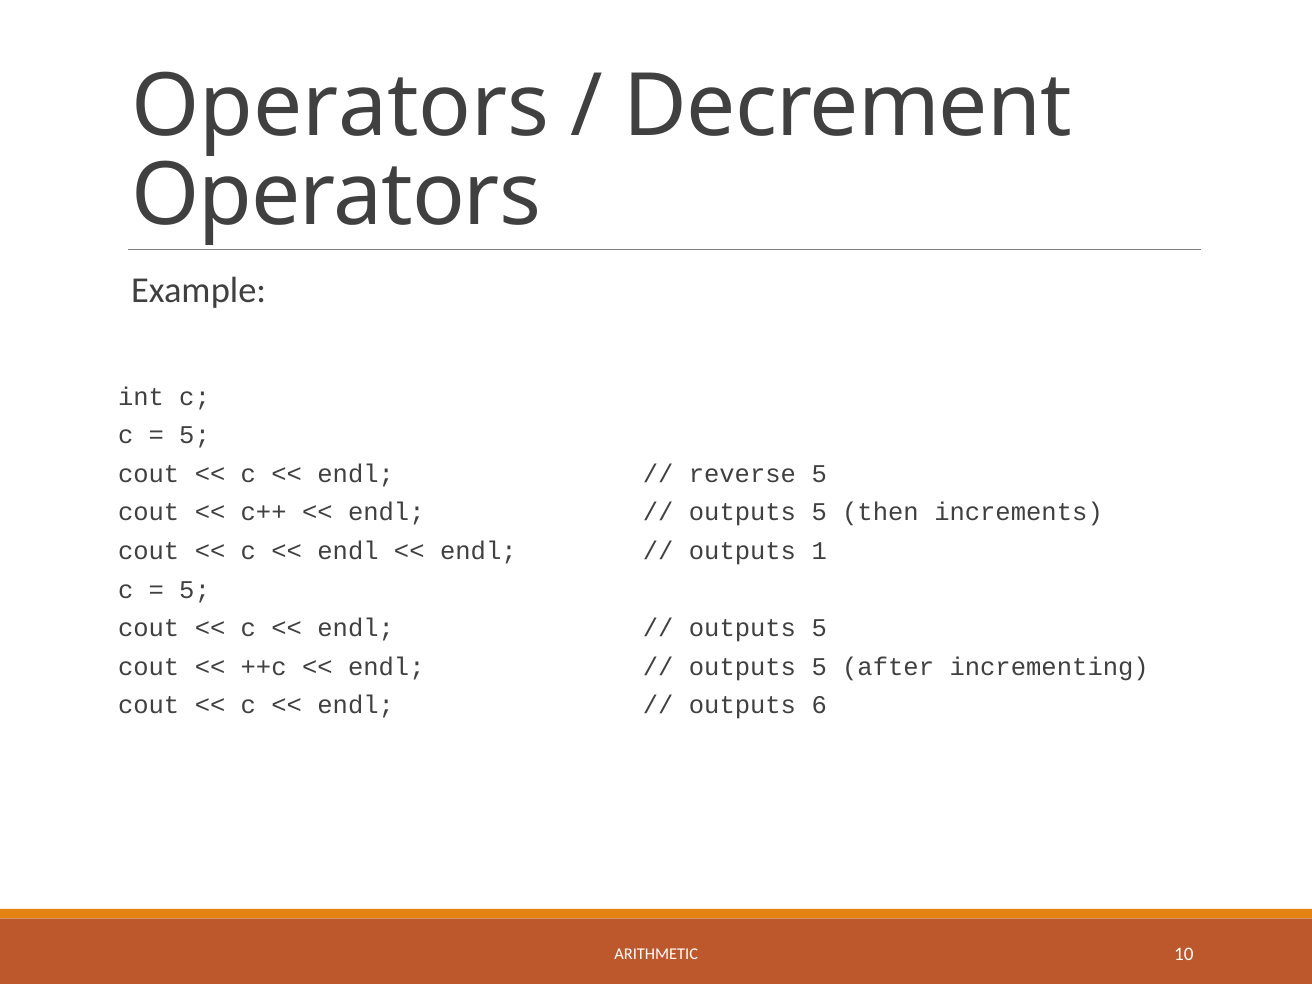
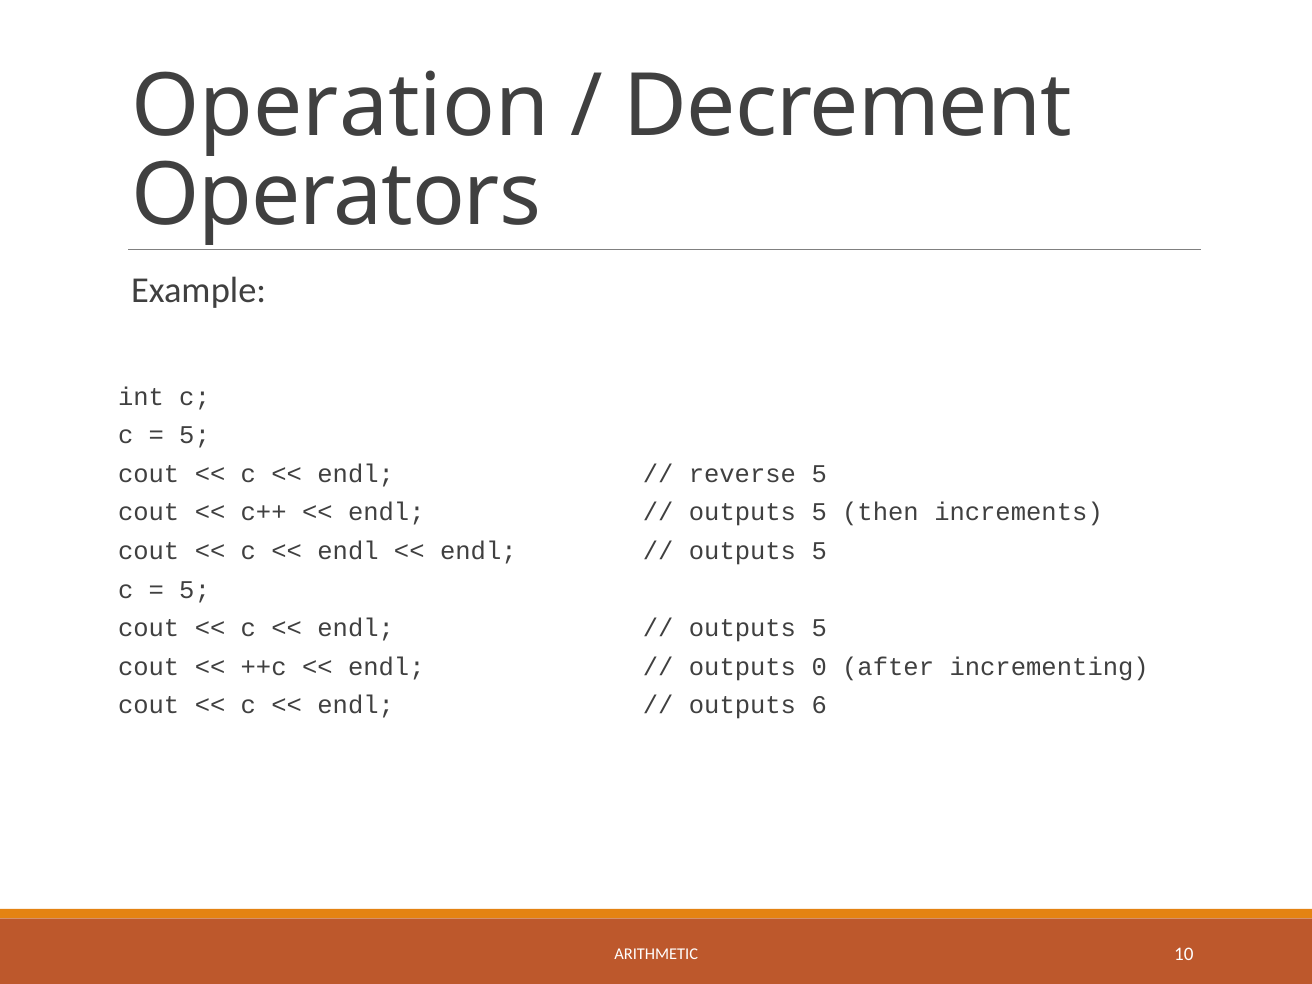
Operators at (340, 107): Operators -> Operation
1 at (819, 551): 1 -> 5
5 at (819, 667): 5 -> 0
